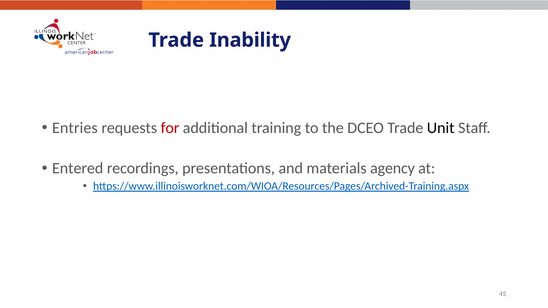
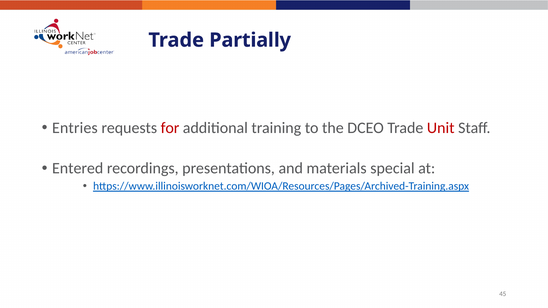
Inability: Inability -> Partially
Unit colour: black -> red
agency: agency -> special
